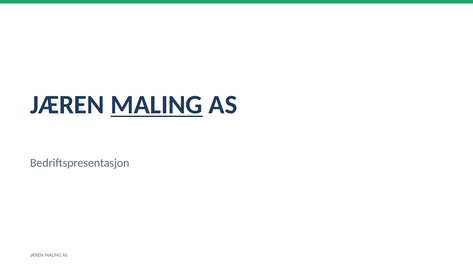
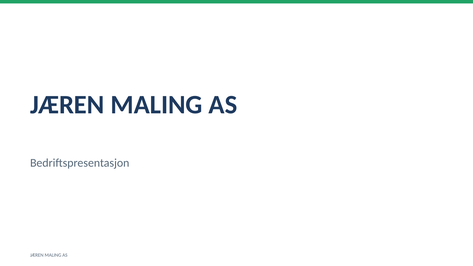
MALING at (157, 105) underline: present -> none
